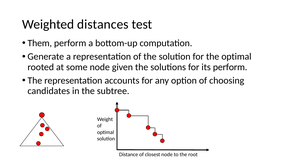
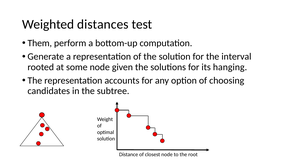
the optimal: optimal -> interval
its perform: perform -> hanging
